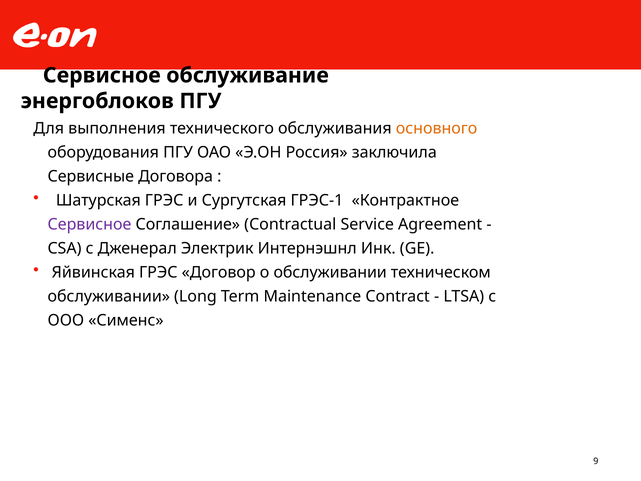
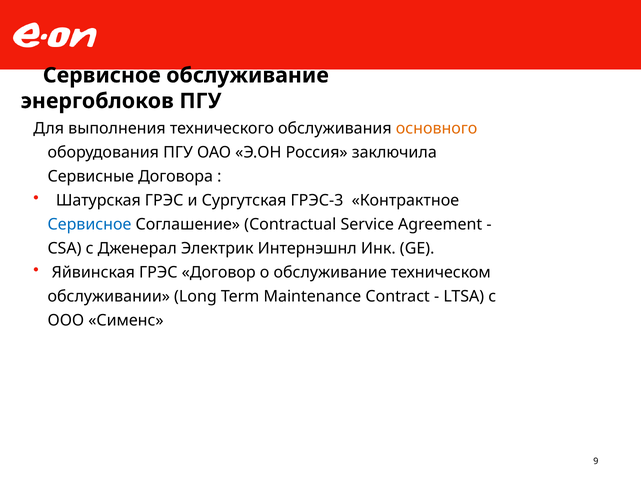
ГРЭС-1: ГРЭС-1 -> ГРЭС-3
Сервисное at (89, 224) colour: purple -> blue
о обслуживании: обслуживании -> обслуживание
